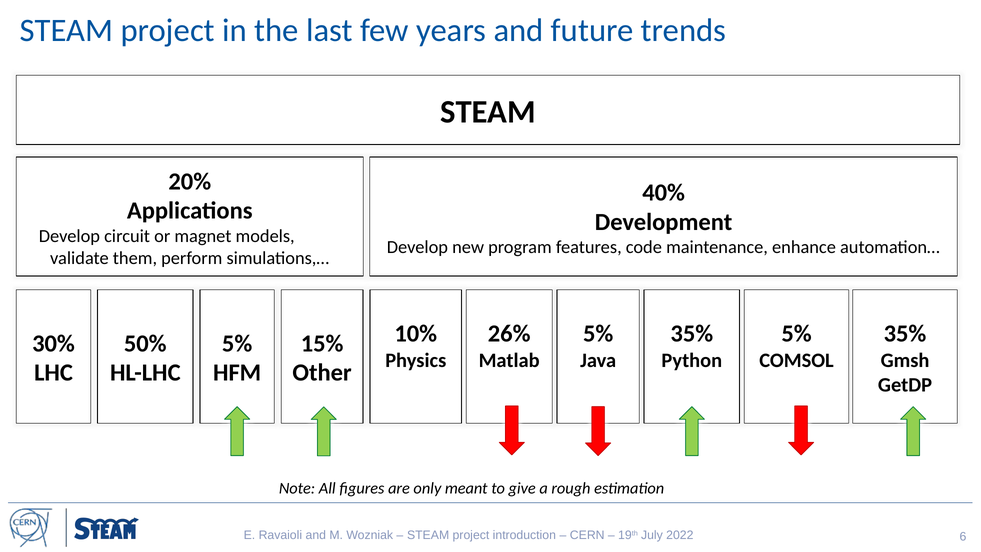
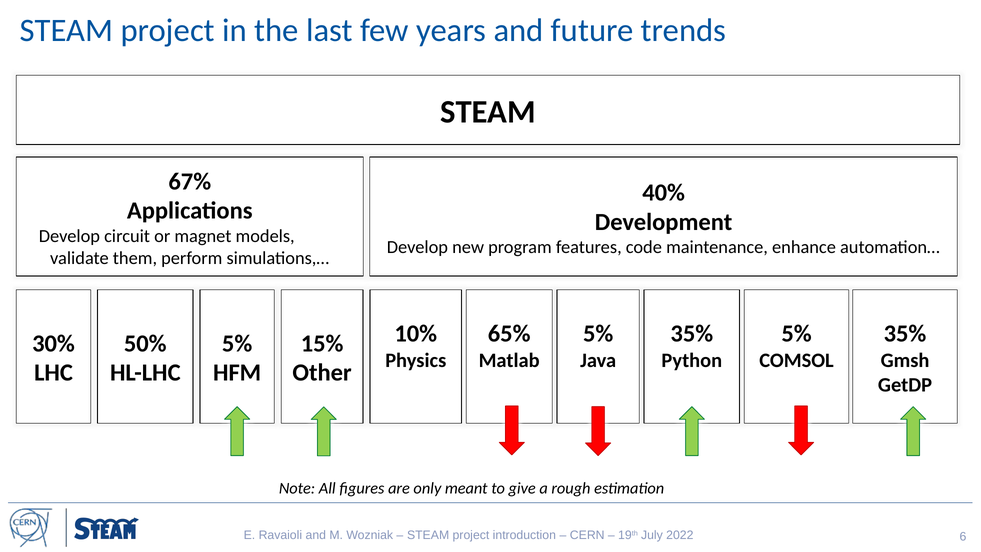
20%: 20% -> 67%
26%: 26% -> 65%
